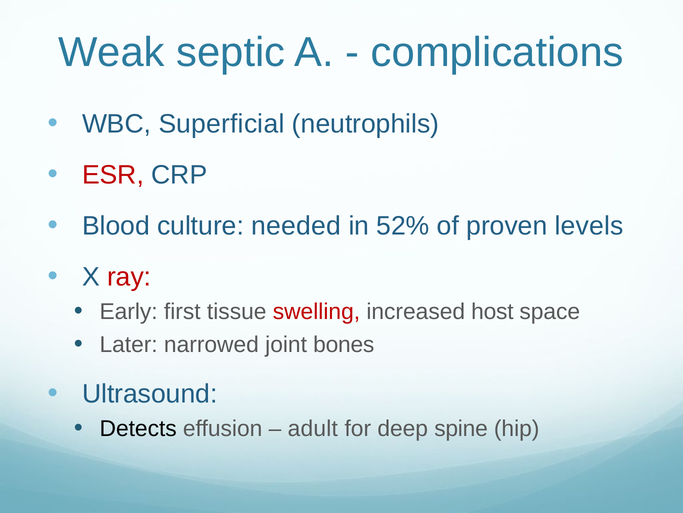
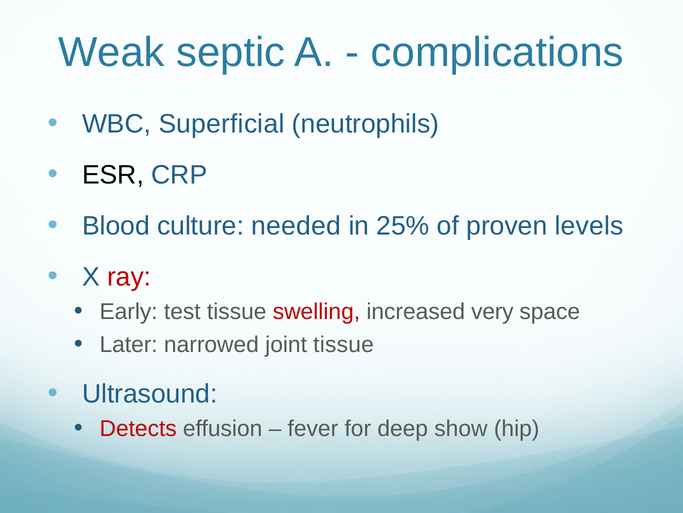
ESR colour: red -> black
52%: 52% -> 25%
first: first -> test
host: host -> very
joint bones: bones -> tissue
Detects colour: black -> red
adult: adult -> fever
spine: spine -> show
